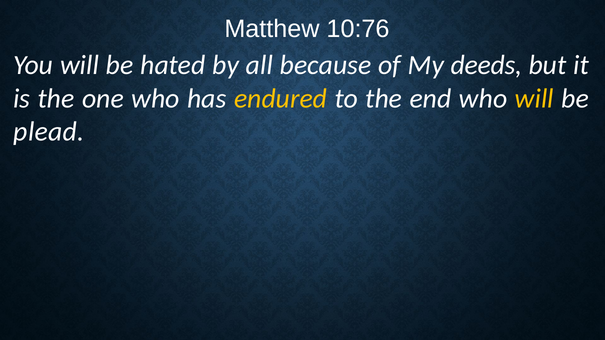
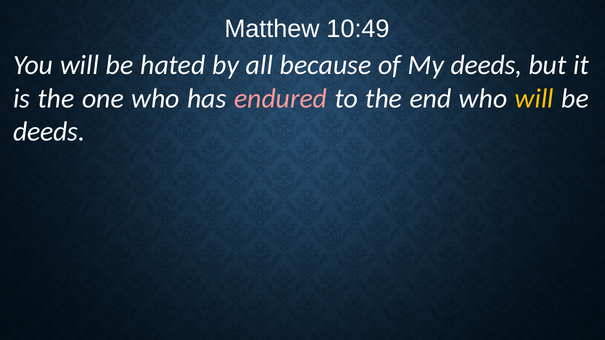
10:76: 10:76 -> 10:49
endured colour: yellow -> pink
plead at (49, 132): plead -> deeds
